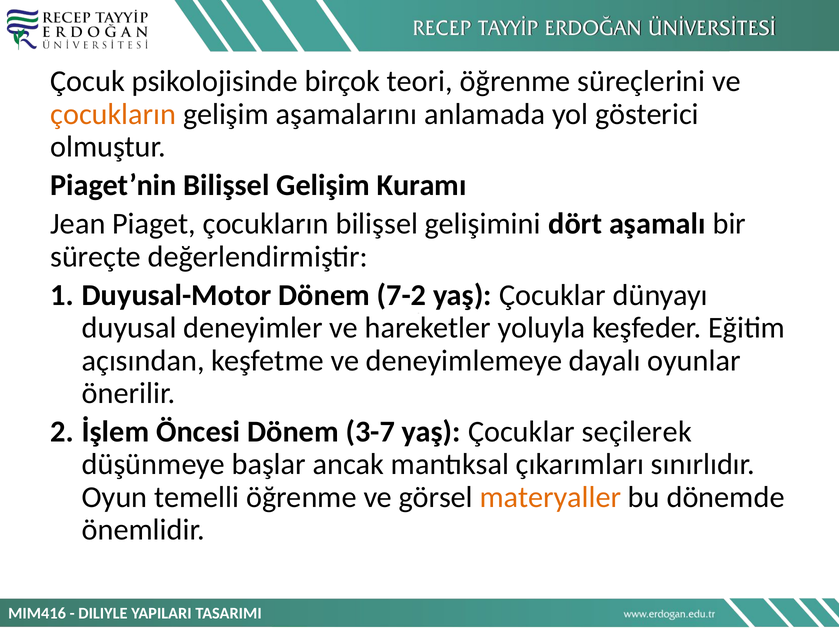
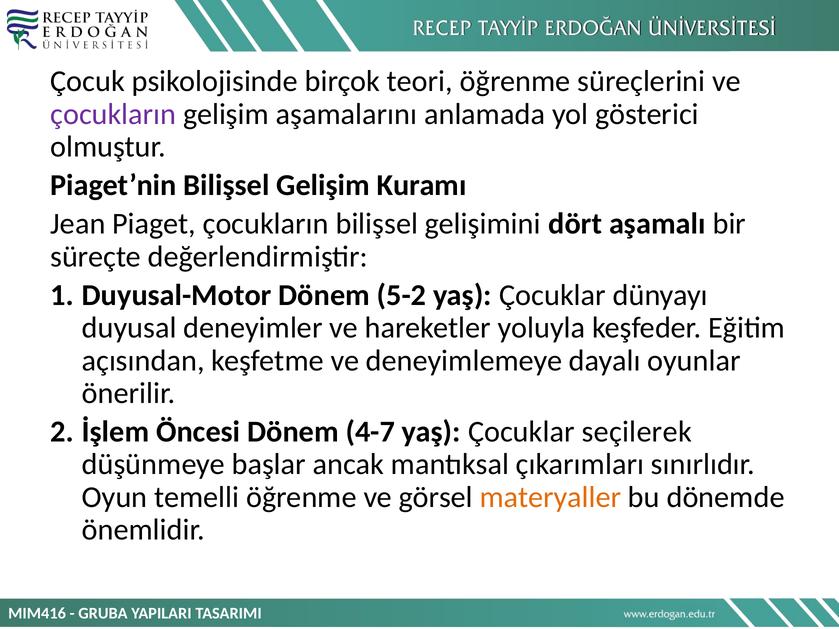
çocukların at (113, 114) colour: orange -> purple
7-2: 7-2 -> 5-2
3-7: 3-7 -> 4-7
DILIYLE: DILIYLE -> GRUBA
